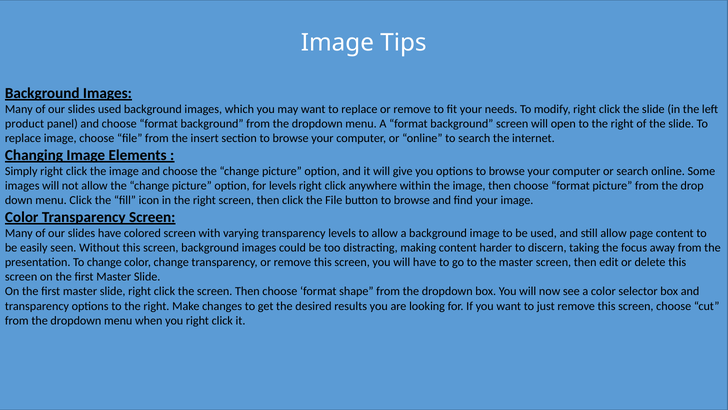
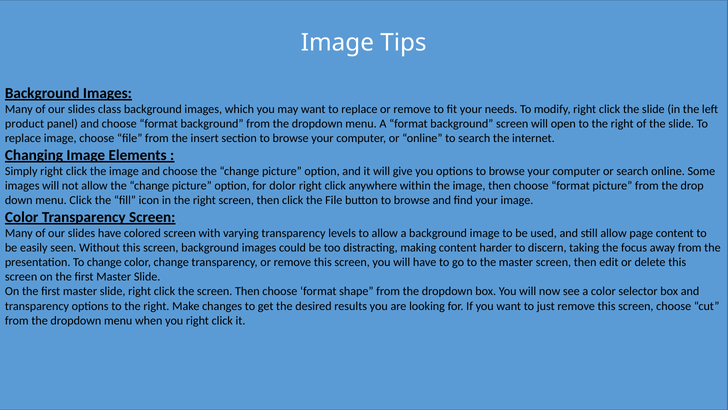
slides used: used -> class
for levels: levels -> dolor
